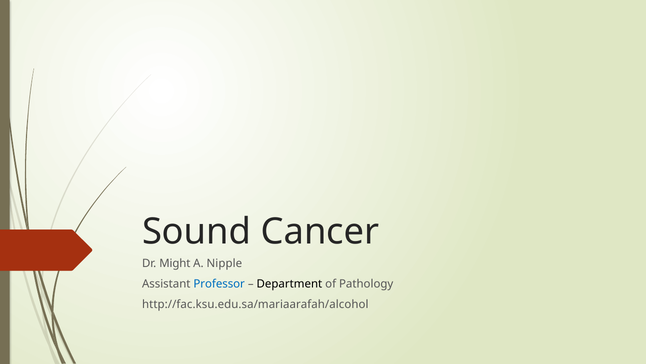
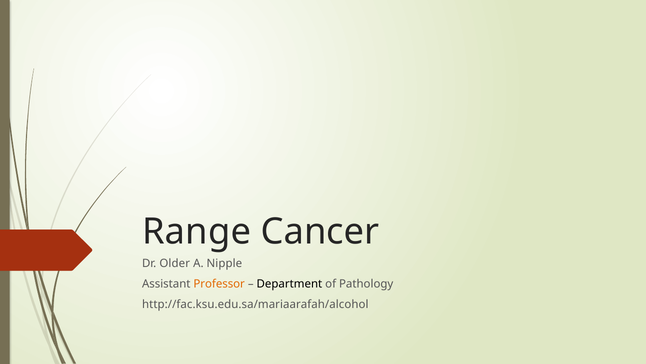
Sound: Sound -> Range
Might: Might -> Older
Professor colour: blue -> orange
